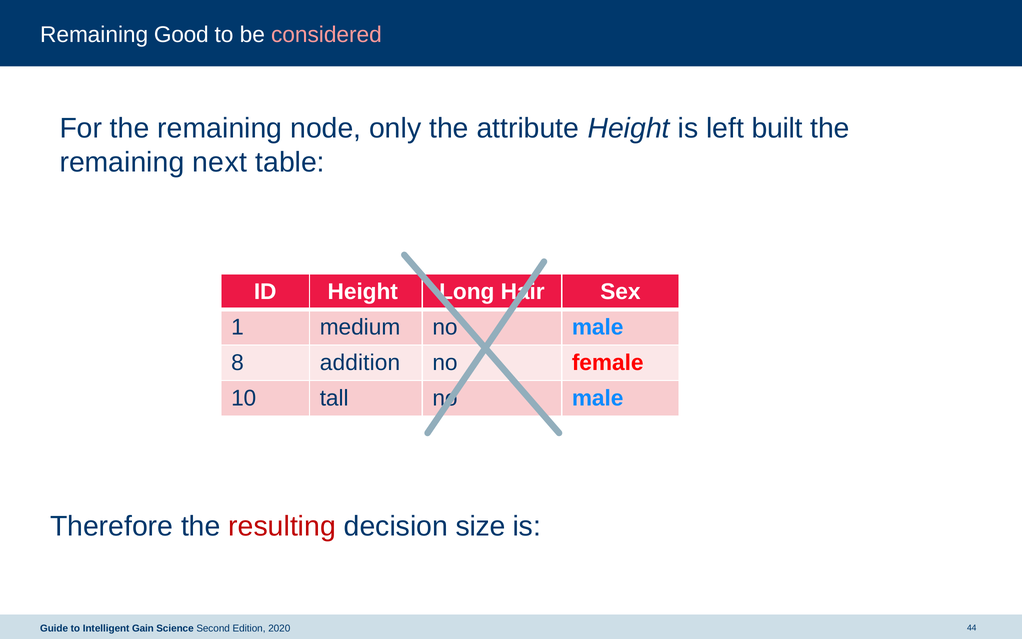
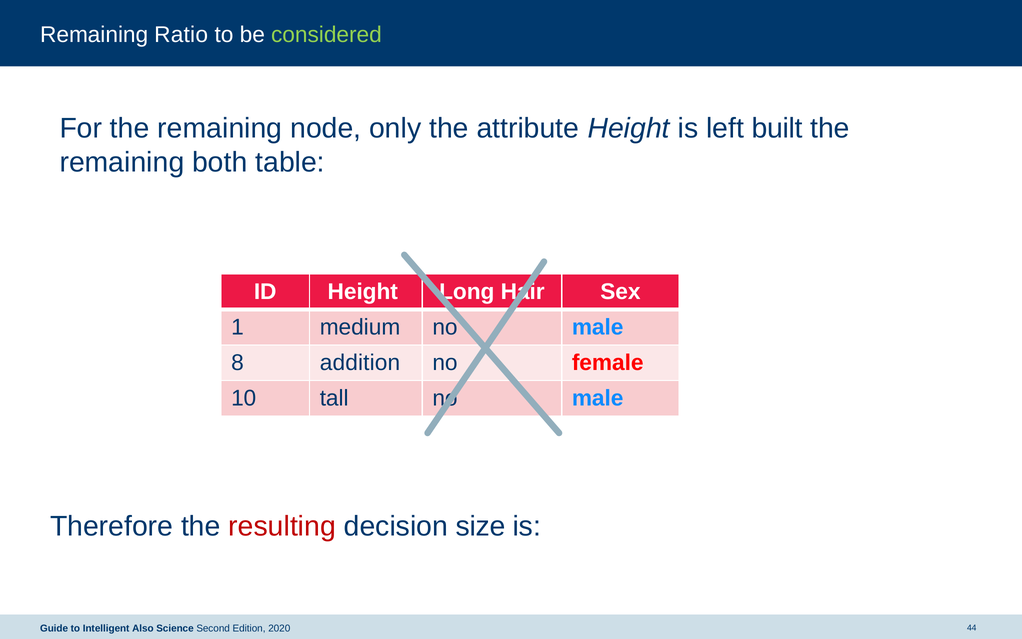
Good: Good -> Ratio
considered colour: pink -> light green
next: next -> both
Gain: Gain -> Also
